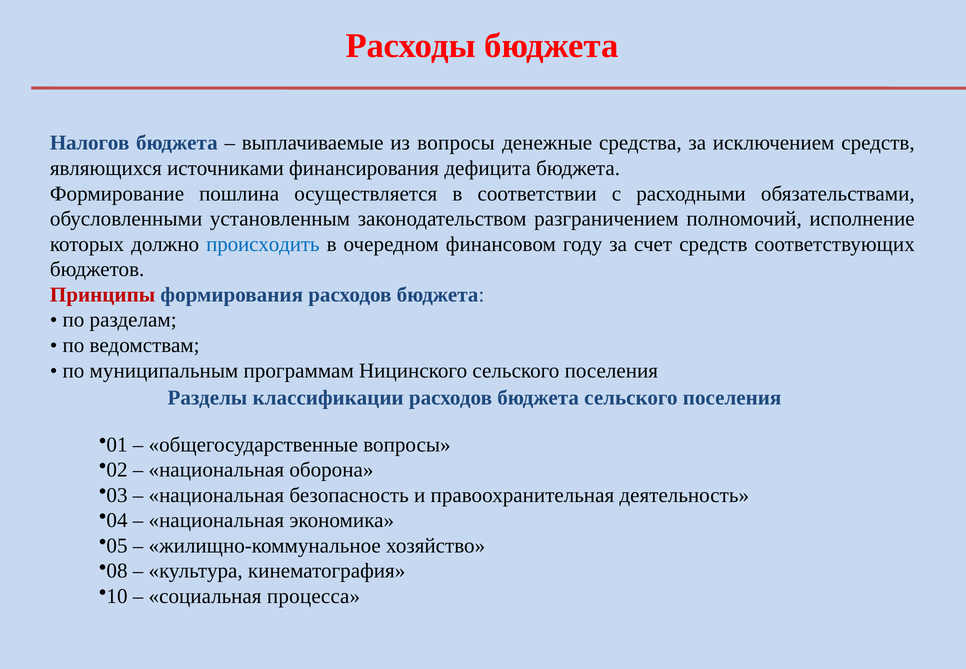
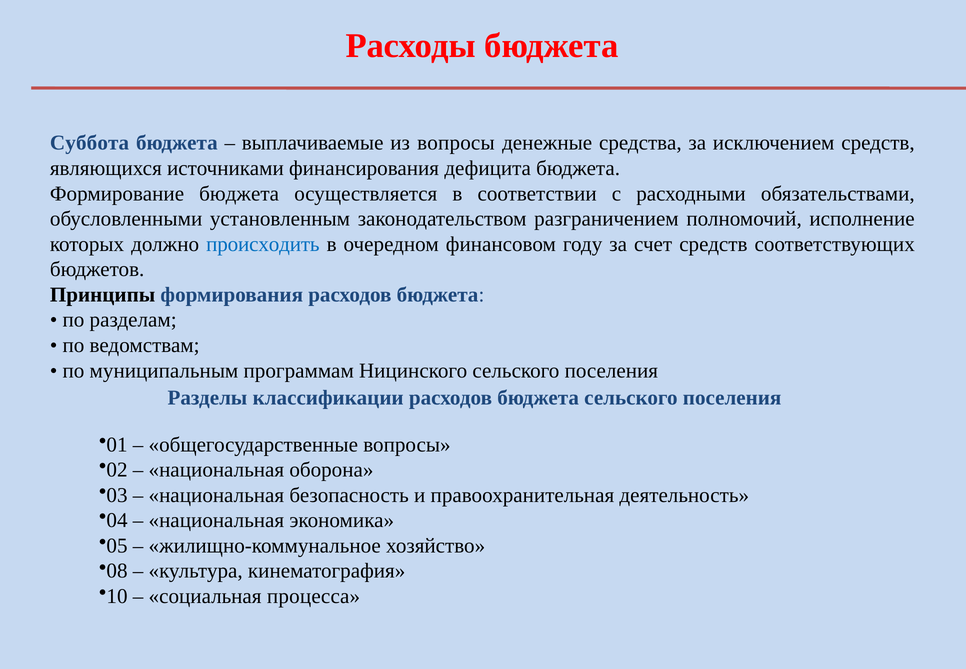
Налогов: Налогов -> Суббота
Формирование пошлина: пошлина -> бюджета
Принципы colour: red -> black
